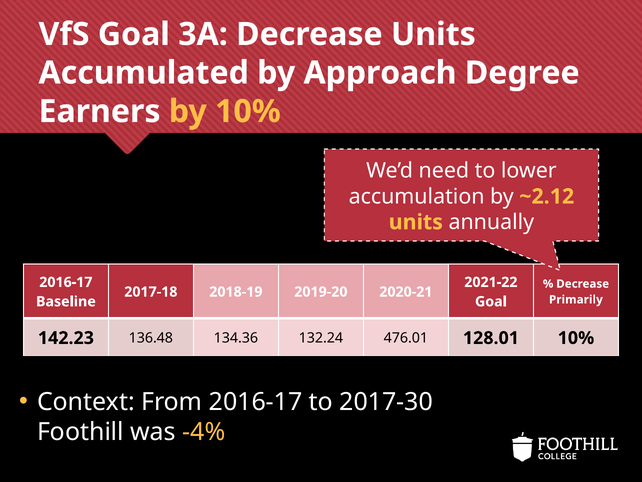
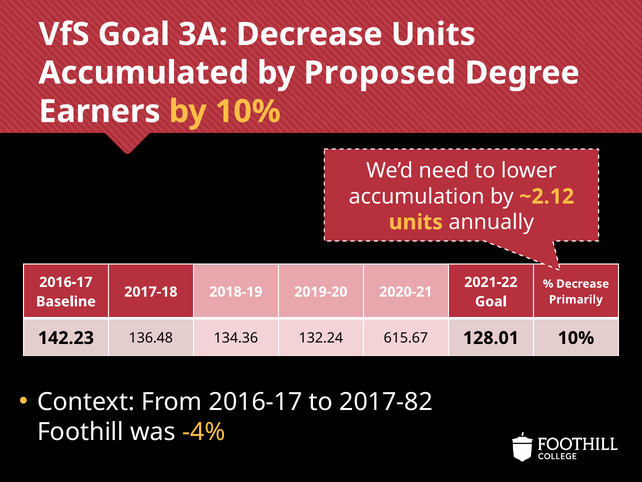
Approach: Approach -> Proposed
476.01: 476.01 -> 615.67
2017-30: 2017-30 -> 2017-82
